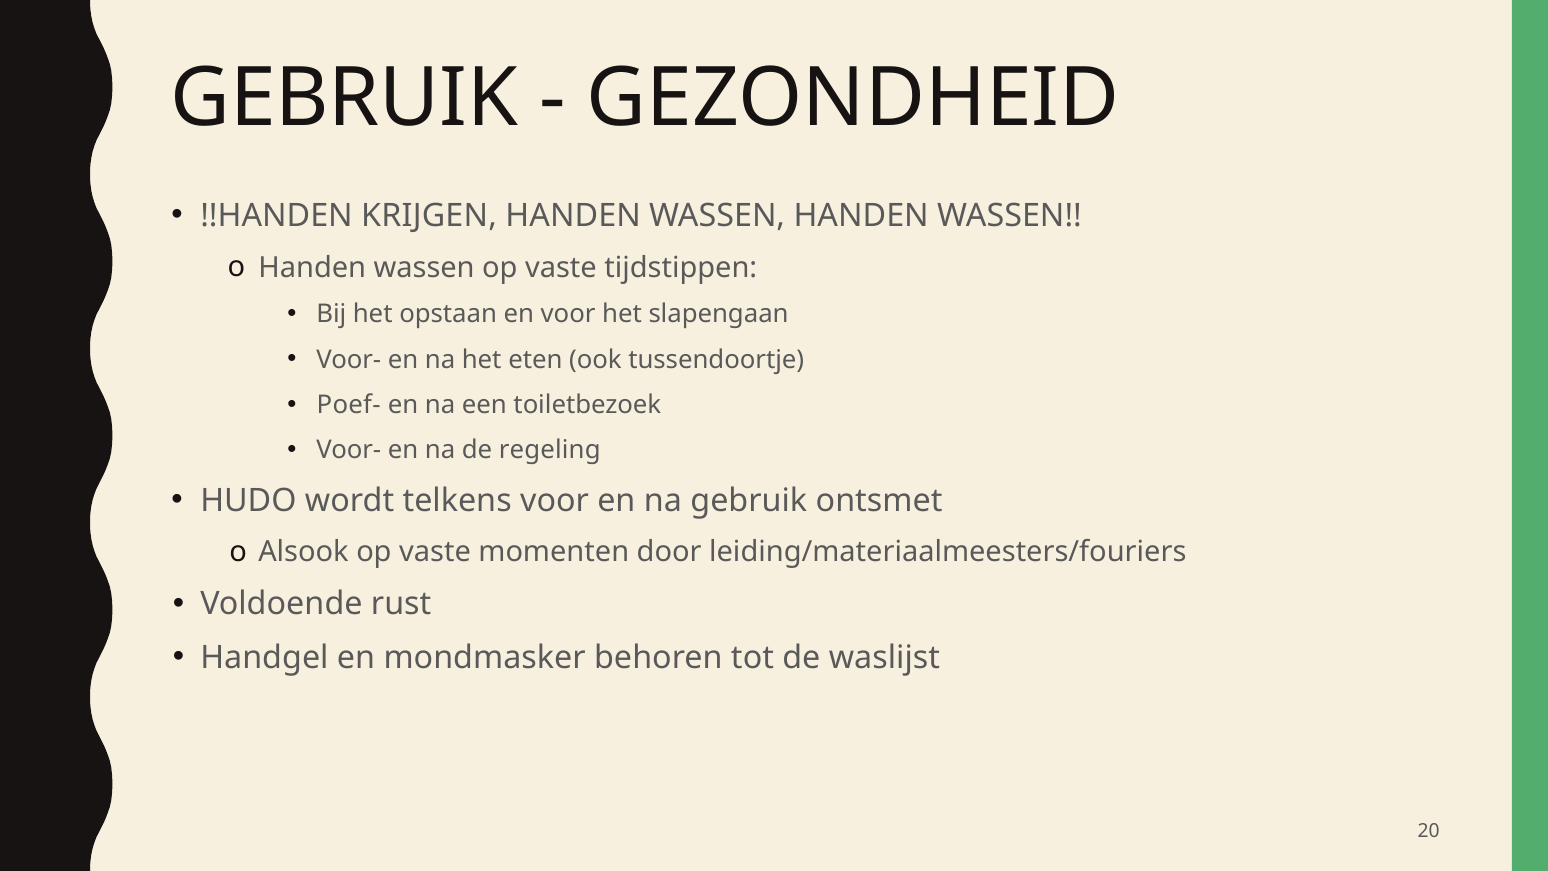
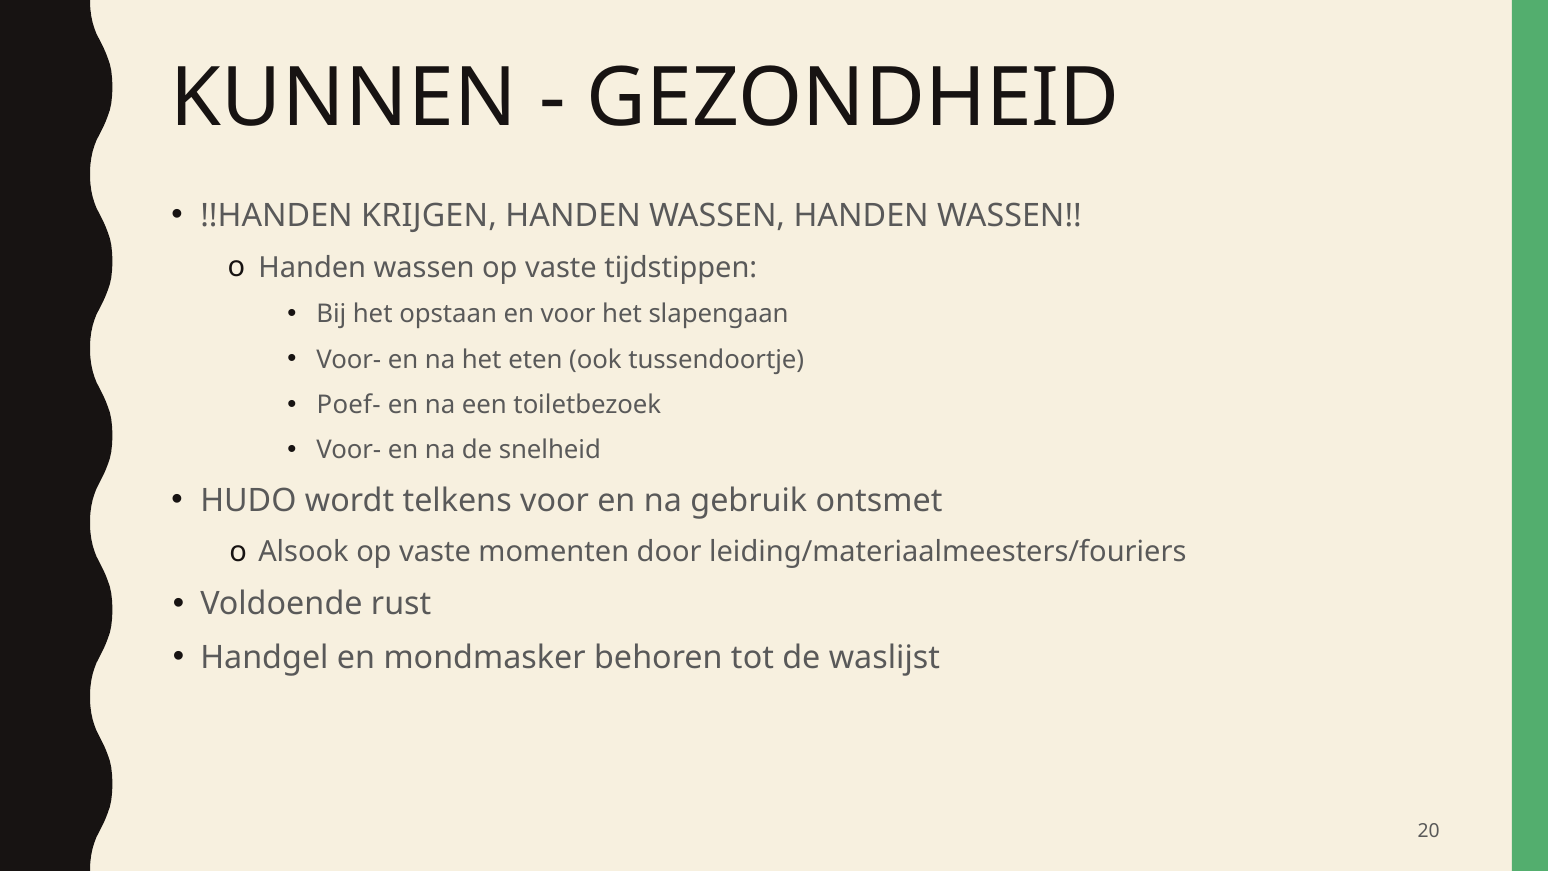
GEBRUIK at (344, 98): GEBRUIK -> KUNNEN
regeling: regeling -> snelheid
